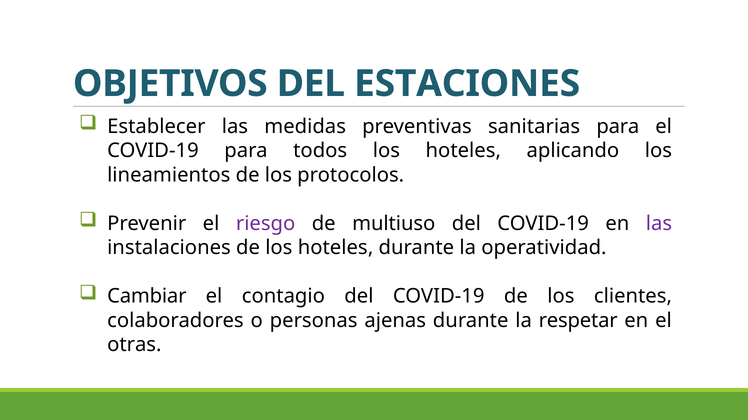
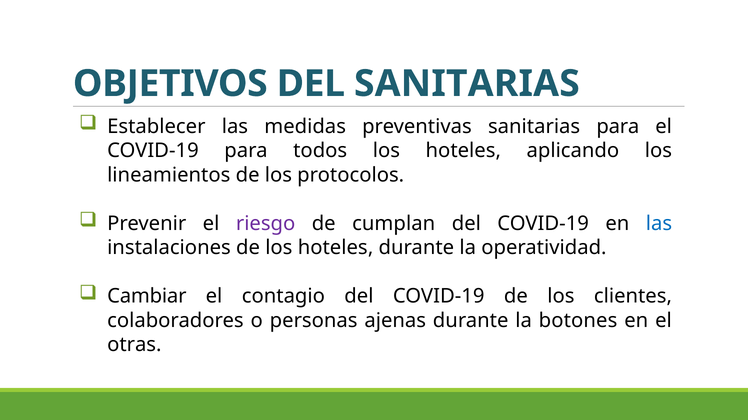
DEL ESTACIONES: ESTACIONES -> SANITARIAS
multiuso: multiuso -> cumplan
las at (659, 224) colour: purple -> blue
respetar: respetar -> botones
